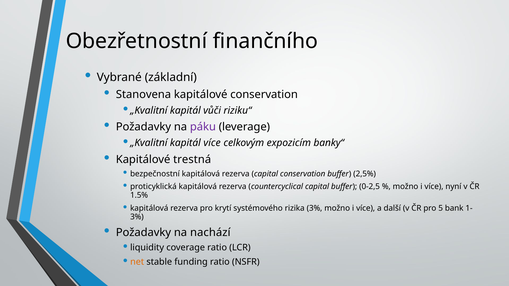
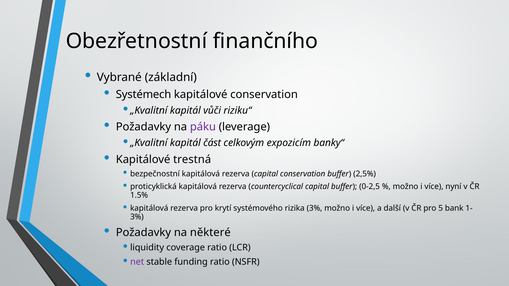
Stanovena: Stanovena -> Systémech
kapitál více: více -> část
nachází: nachází -> některé
net colour: orange -> purple
